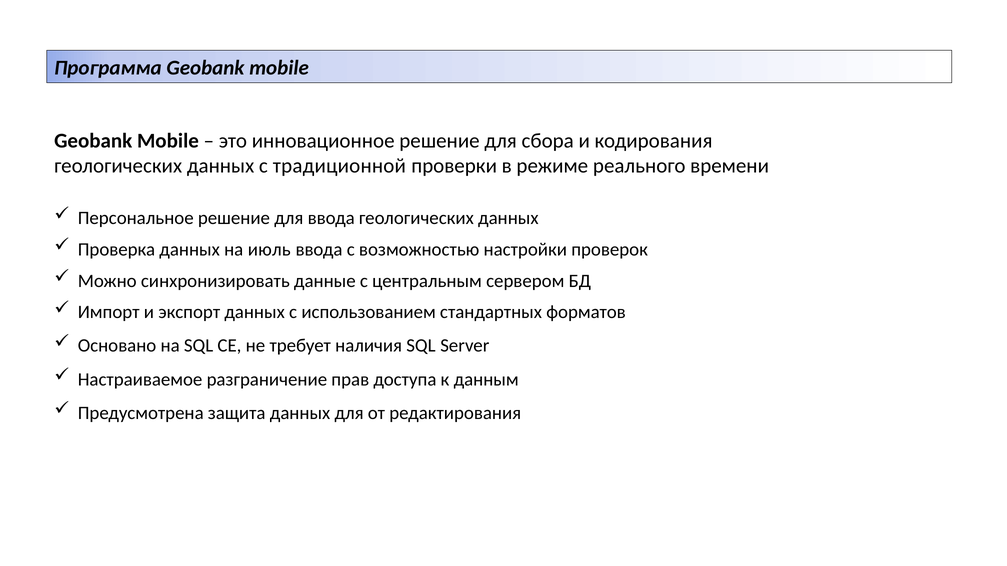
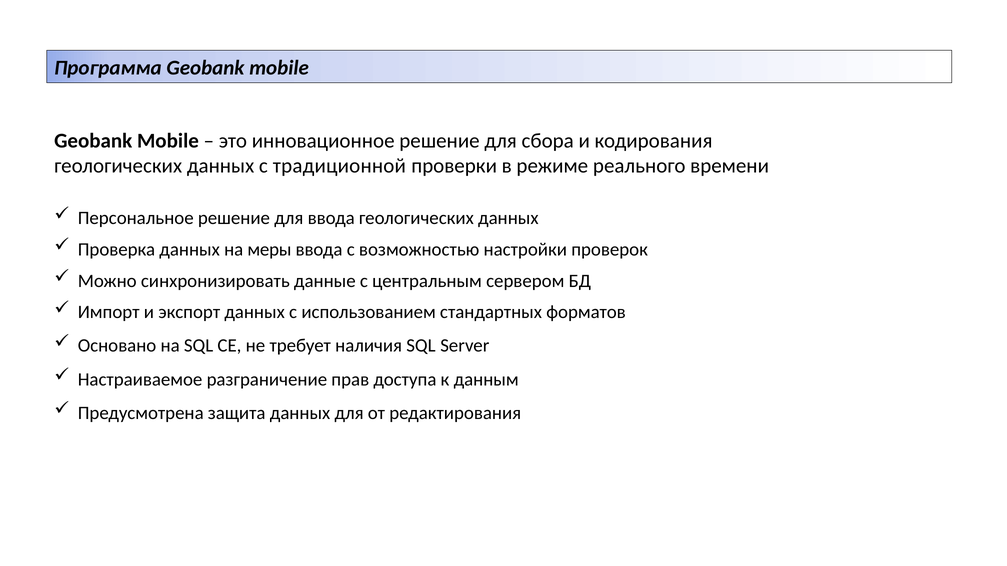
июль: июль -> меры
